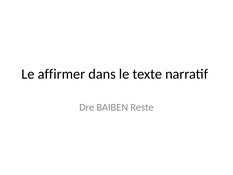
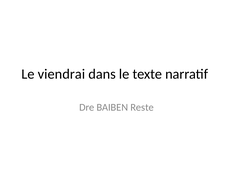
affirmer: affirmer -> viendrai
